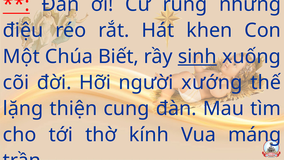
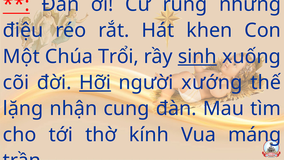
Biết: Biết -> Trổi
Hỡi underline: none -> present
thiện: thiện -> nhận
